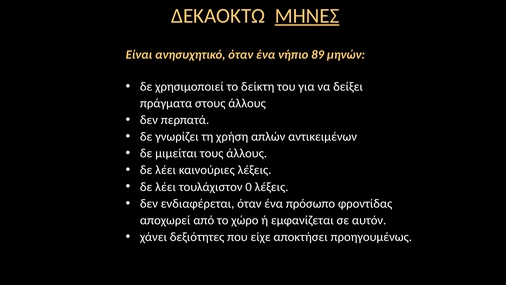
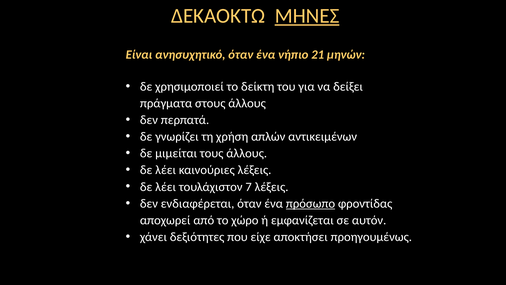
89: 89 -> 21
0: 0 -> 7
πρόσωπο underline: none -> present
